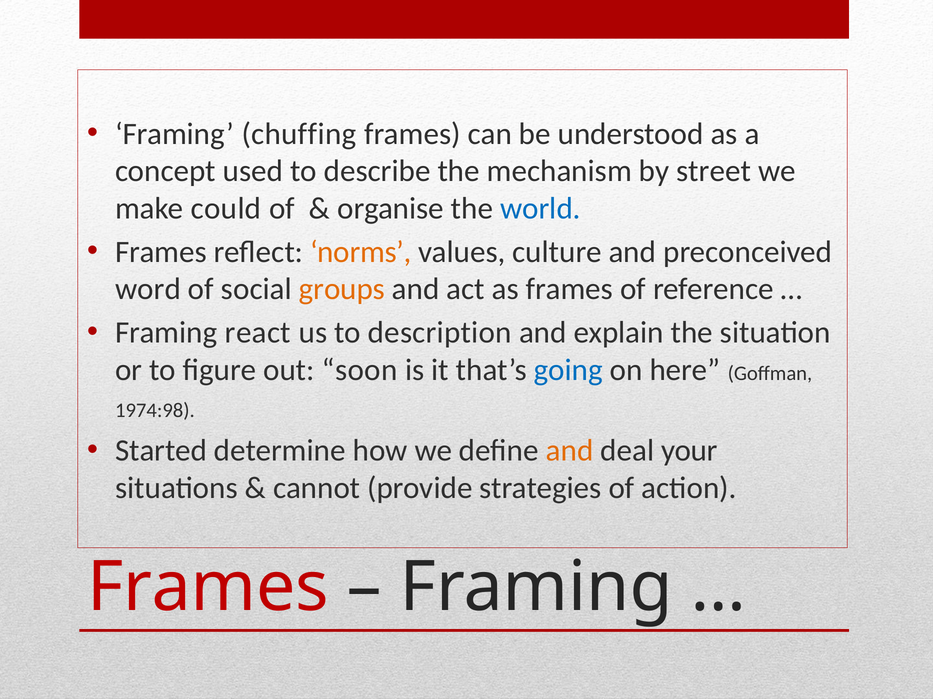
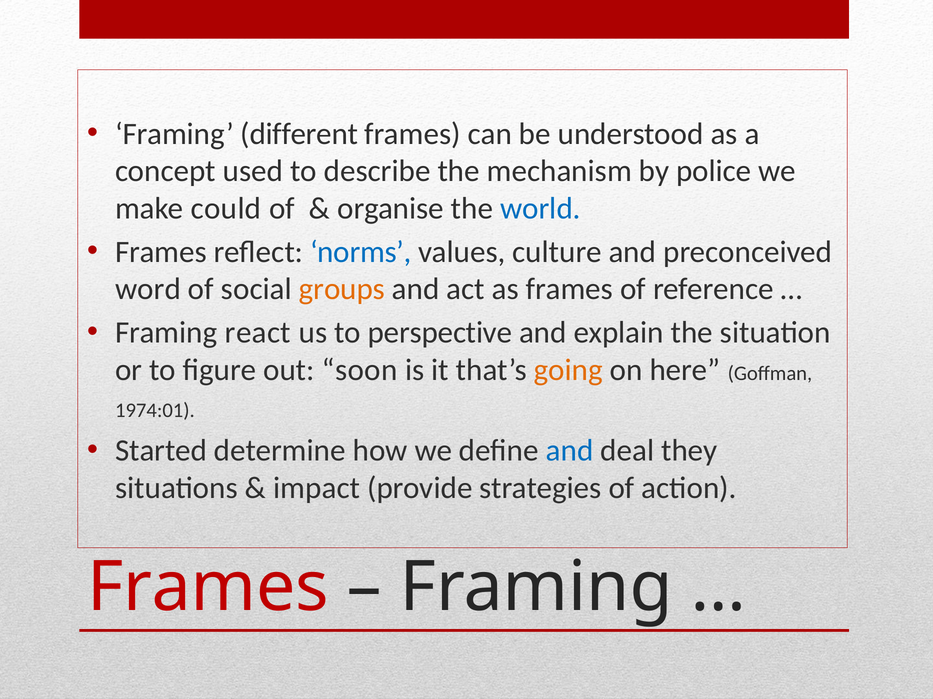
chuffing: chuffing -> different
street: street -> police
norms colour: orange -> blue
description: description -> perspective
going colour: blue -> orange
1974:98: 1974:98 -> 1974:01
and at (570, 451) colour: orange -> blue
your: your -> they
cannot: cannot -> impact
